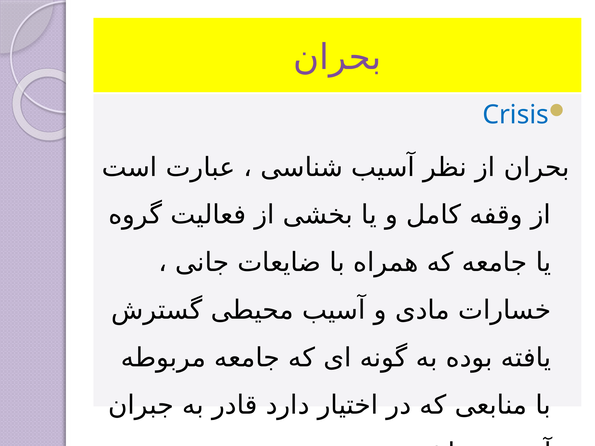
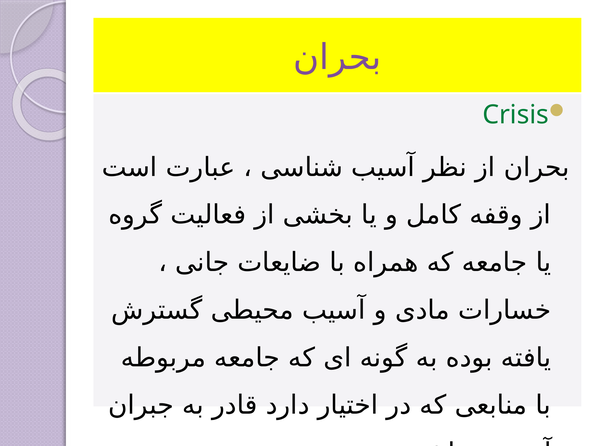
Crisis colour: blue -> green
